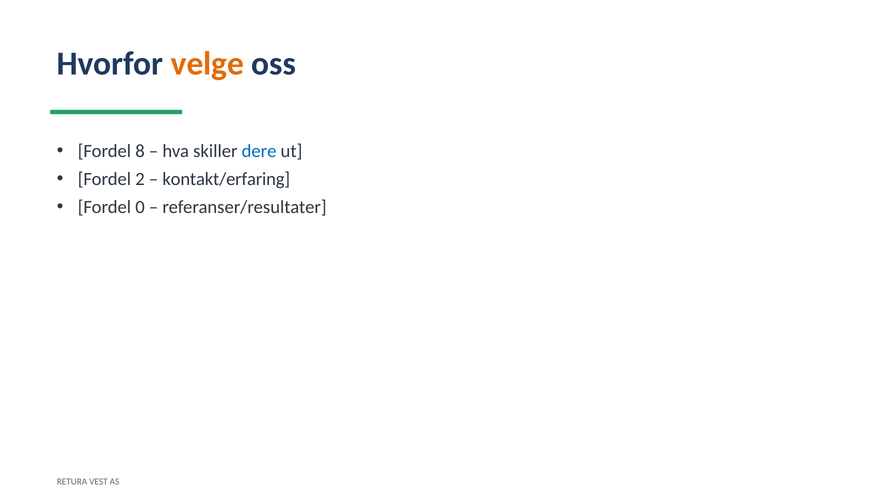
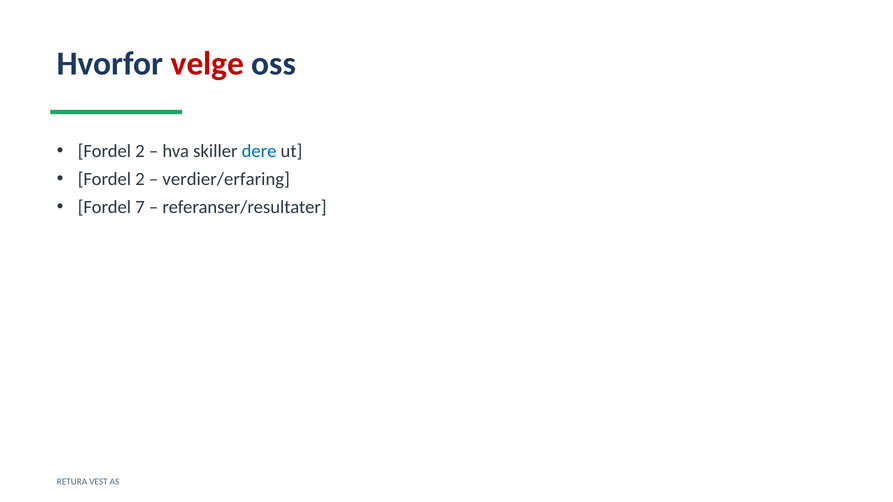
velge colour: orange -> red
8 at (140, 151): 8 -> 2
kontakt/erfaring: kontakt/erfaring -> verdier/erfaring
0: 0 -> 7
